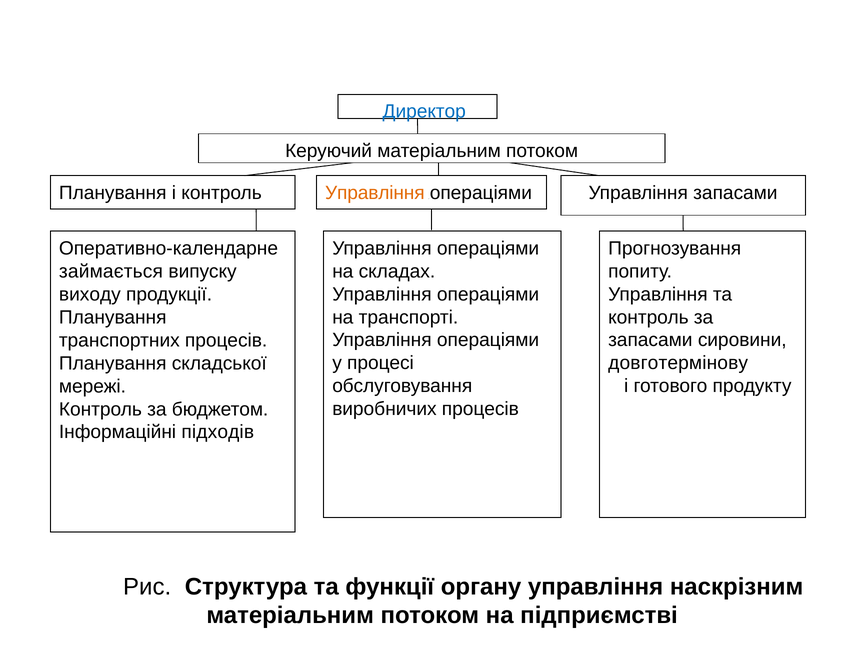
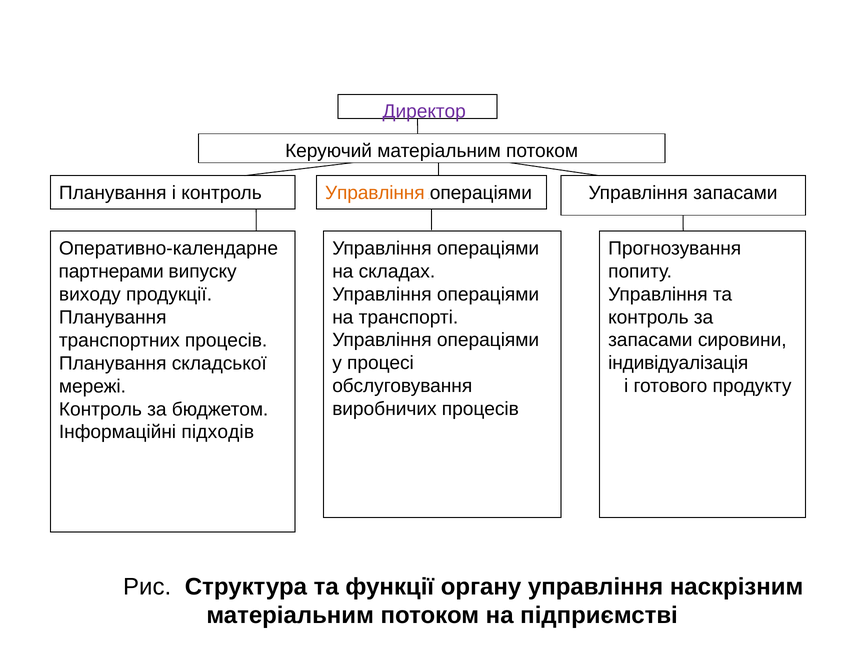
Директор colour: blue -> purple
займається: займається -> партнерами
довготермінову: довготермінову -> індивідуалізація
